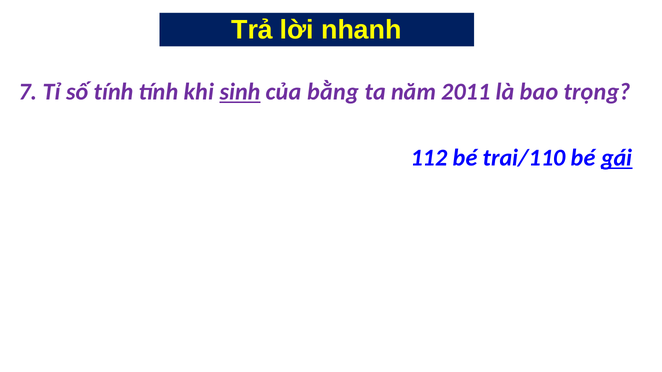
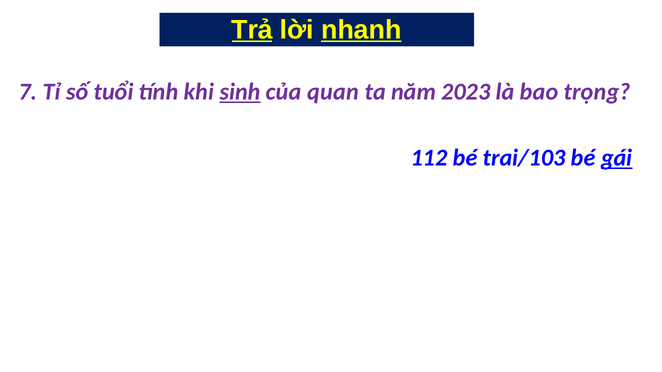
Trả underline: none -> present
nhanh underline: none -> present
số tính: tính -> tuổi
bằng: bằng -> quan
2011: 2011 -> 2023
trai/110: trai/110 -> trai/103
